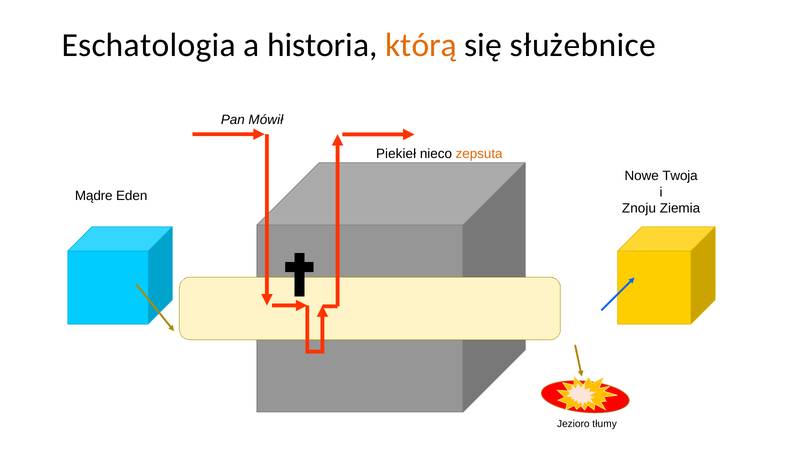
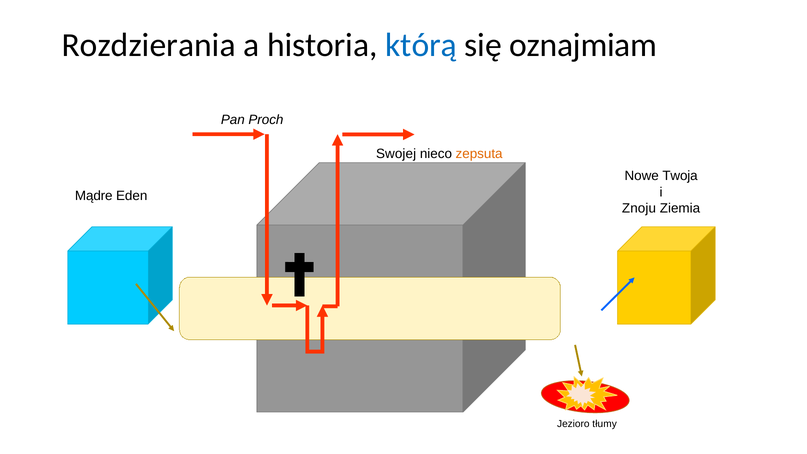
Eschatologia: Eschatologia -> Rozdzierania
którą colour: orange -> blue
służebnice: służebnice -> oznajmiam
Mówił: Mówił -> Proch
Piekieł: Piekieł -> Swojej
